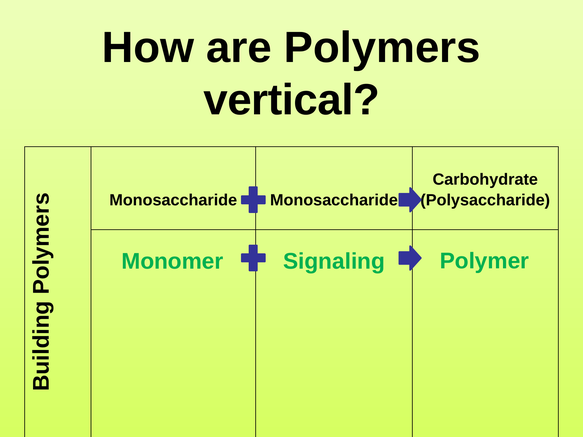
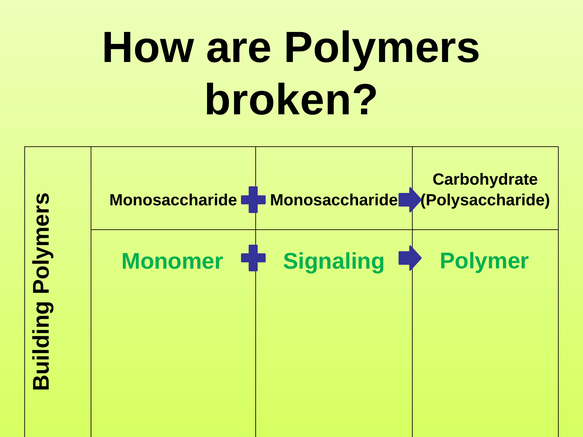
vertical: vertical -> broken
